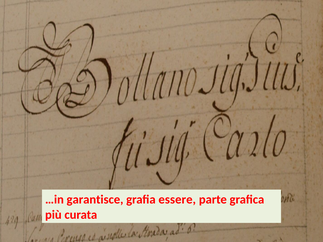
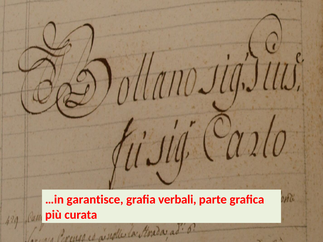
essere: essere -> verbali
